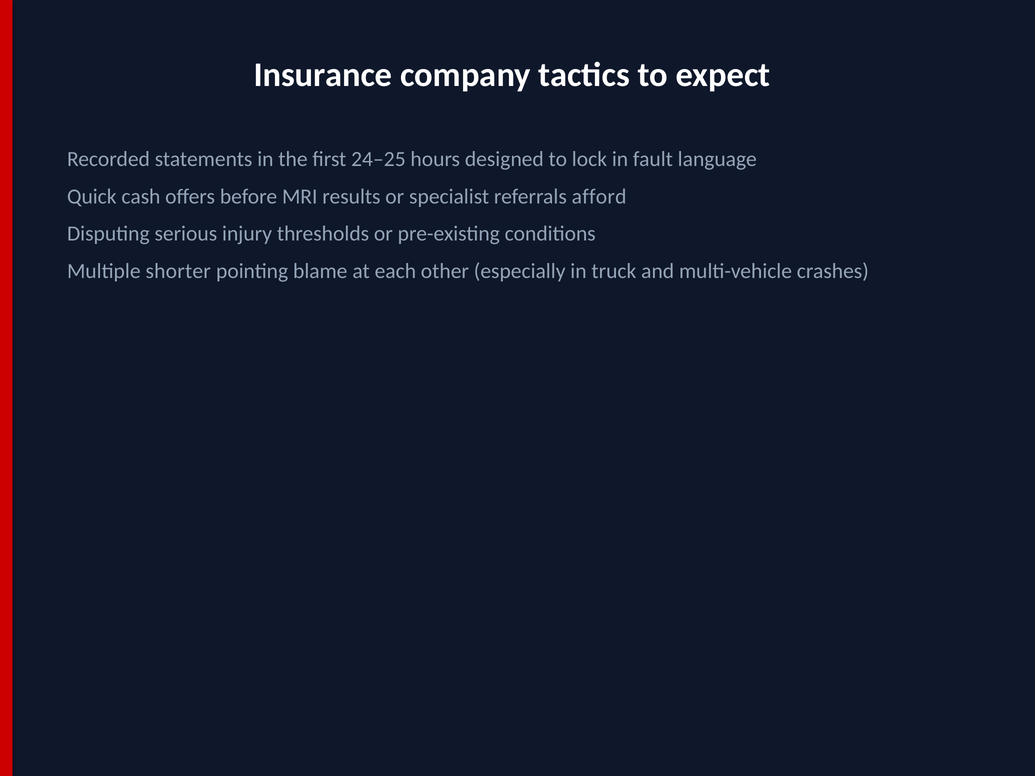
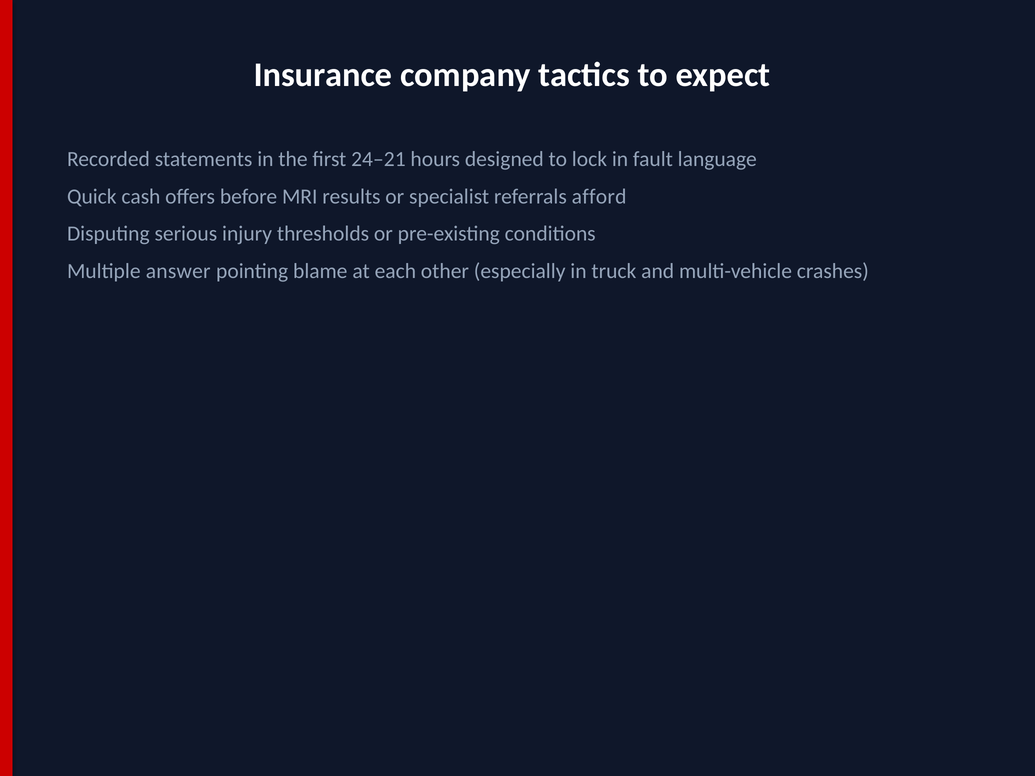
24–25: 24–25 -> 24–21
shorter: shorter -> answer
